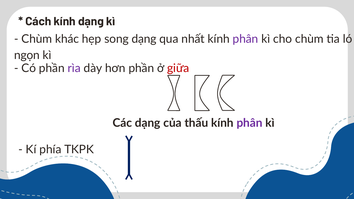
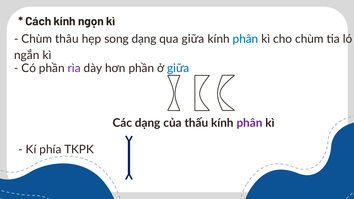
kính dạng: dạng -> ngọn
khác: khác -> thâu
qua nhất: nhất -> giữa
phân at (246, 39) colour: purple -> blue
ngọn: ngọn -> ngắn
giữa at (178, 68) colour: red -> blue
